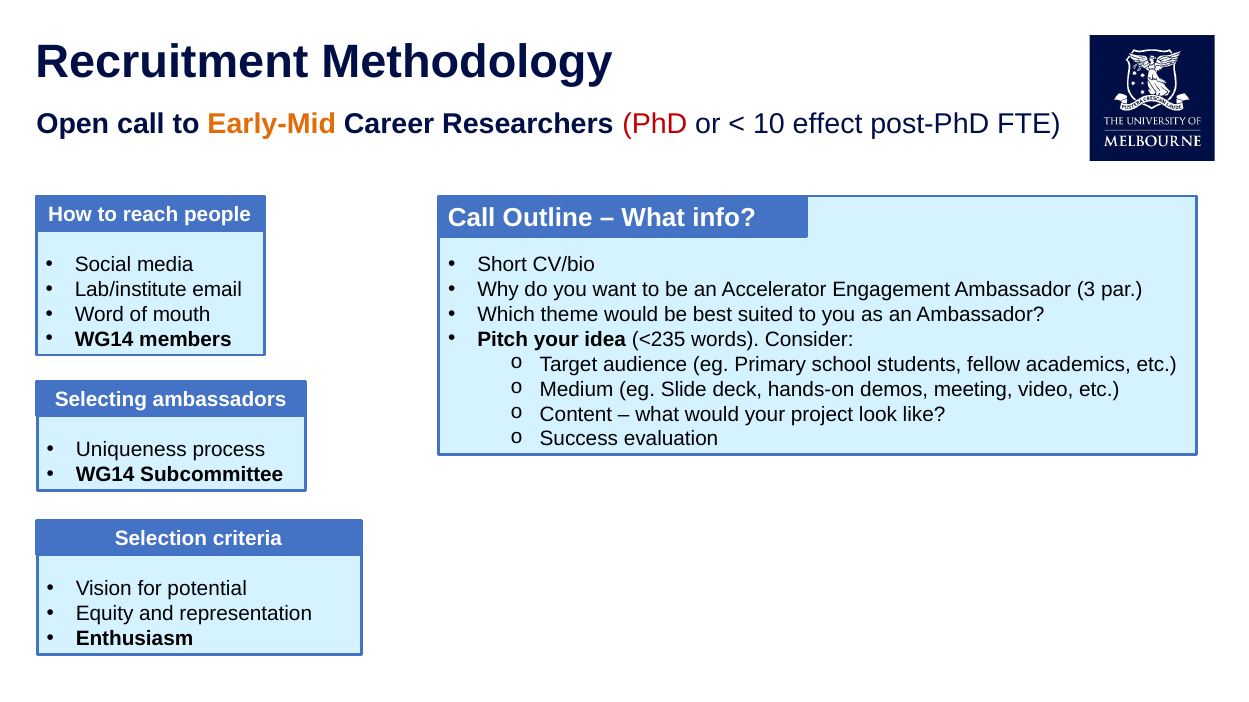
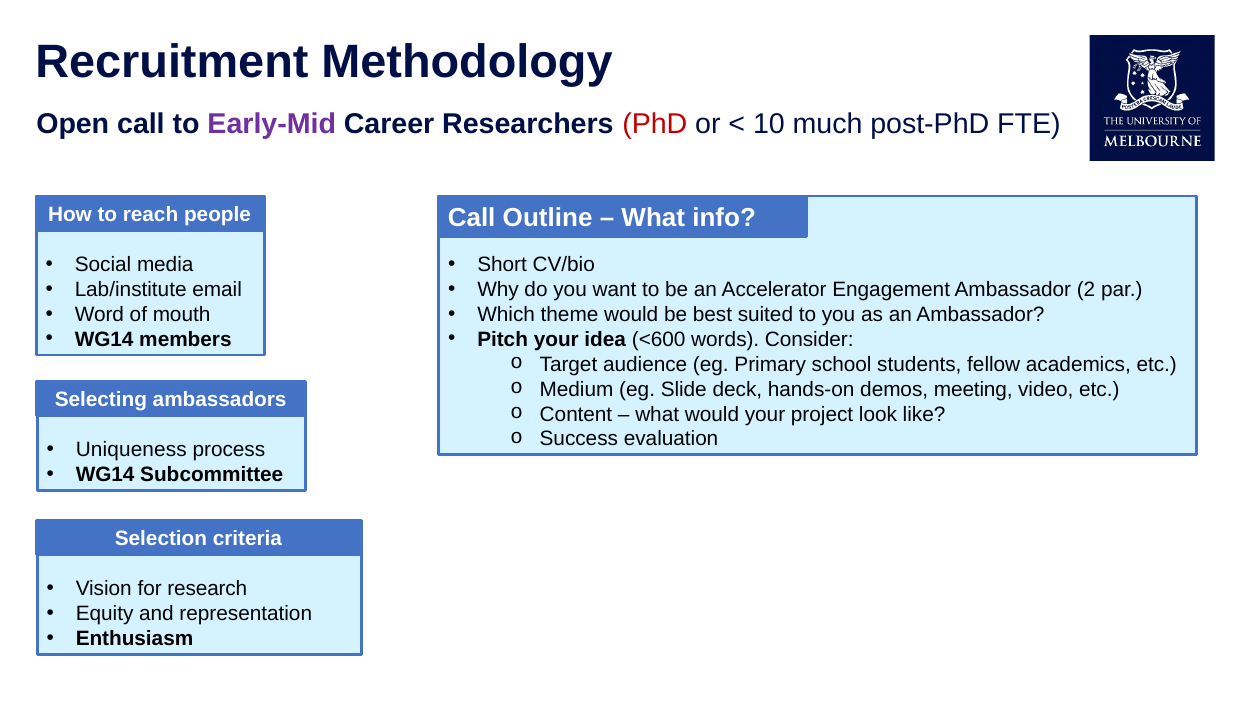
Early-Mid colour: orange -> purple
effect: effect -> much
3: 3 -> 2
<235: <235 -> <600
potential: potential -> research
